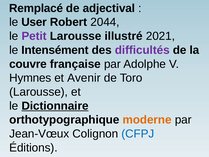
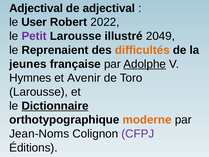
Remplacé at (36, 8): Remplacé -> Adjectival
2044: 2044 -> 2022
2021: 2021 -> 2049
Intensément: Intensément -> Reprenaient
difficultés colour: purple -> orange
couvre: couvre -> jeunes
Adolphe underline: none -> present
Jean-Vœux: Jean-Vœux -> Jean-Noms
CFPJ colour: blue -> purple
